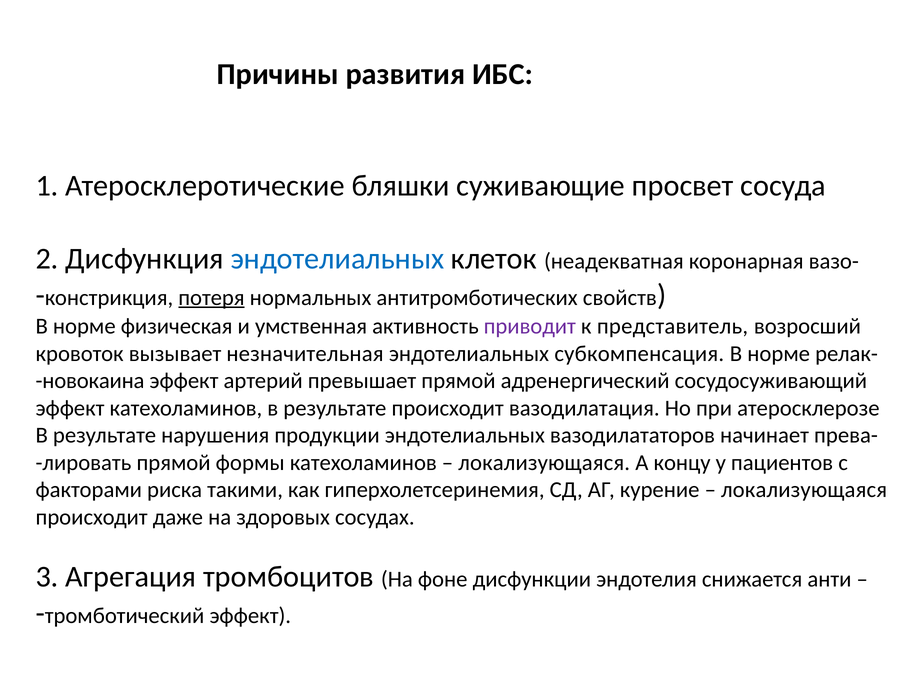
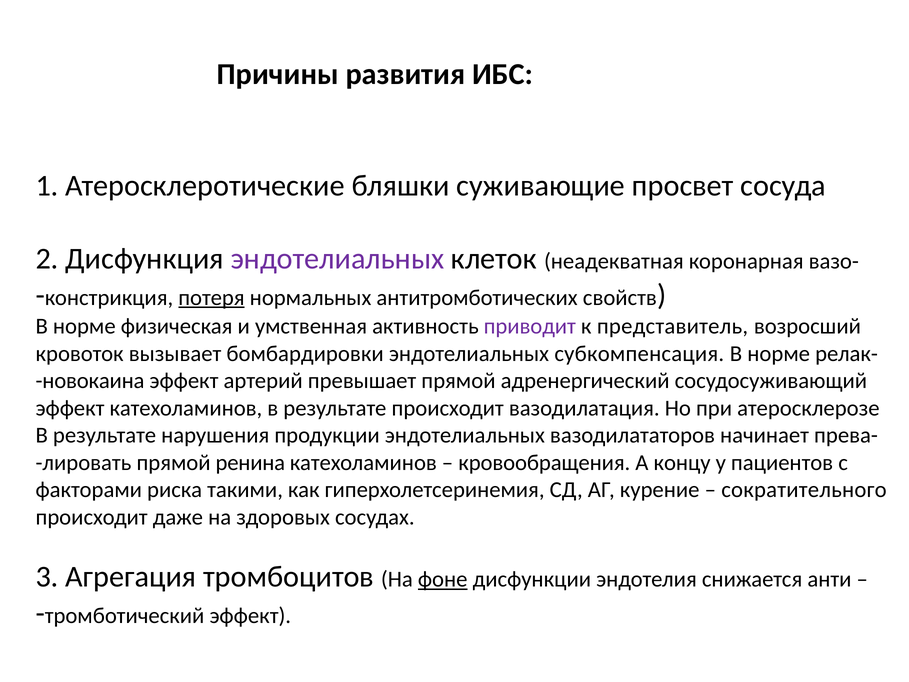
эндотелиальных at (337, 259) colour: blue -> purple
незначительная: незначительная -> бомбардировки
формы: формы -> ренина
локализующаяся at (544, 463): локализующаяся -> кровообращения
локализующаяся at (804, 490): локализующаяся -> сократительного
фоне underline: none -> present
